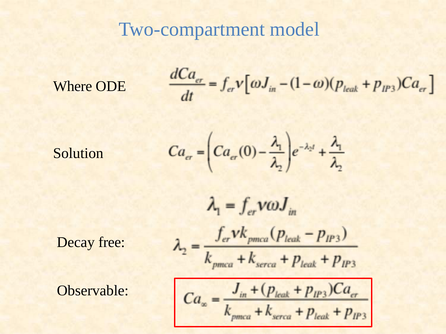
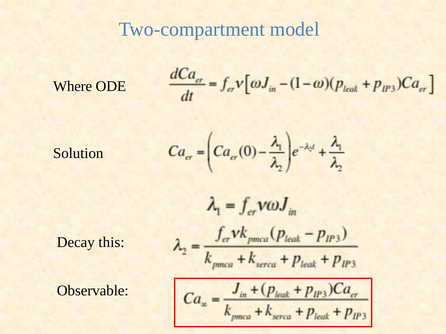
free: free -> this
